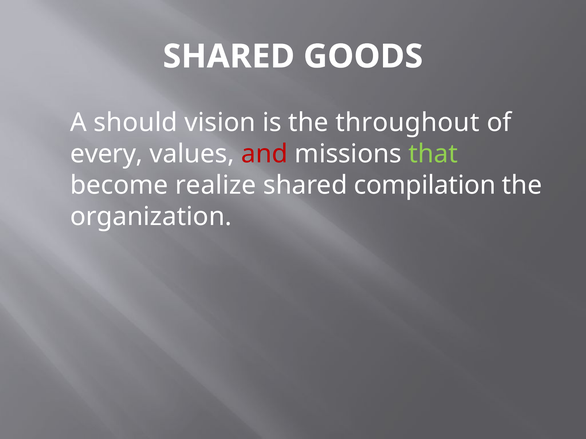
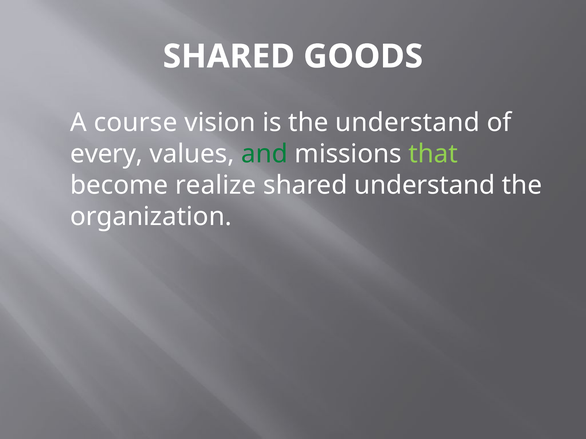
should: should -> course
the throughout: throughout -> understand
and colour: red -> green
shared compilation: compilation -> understand
